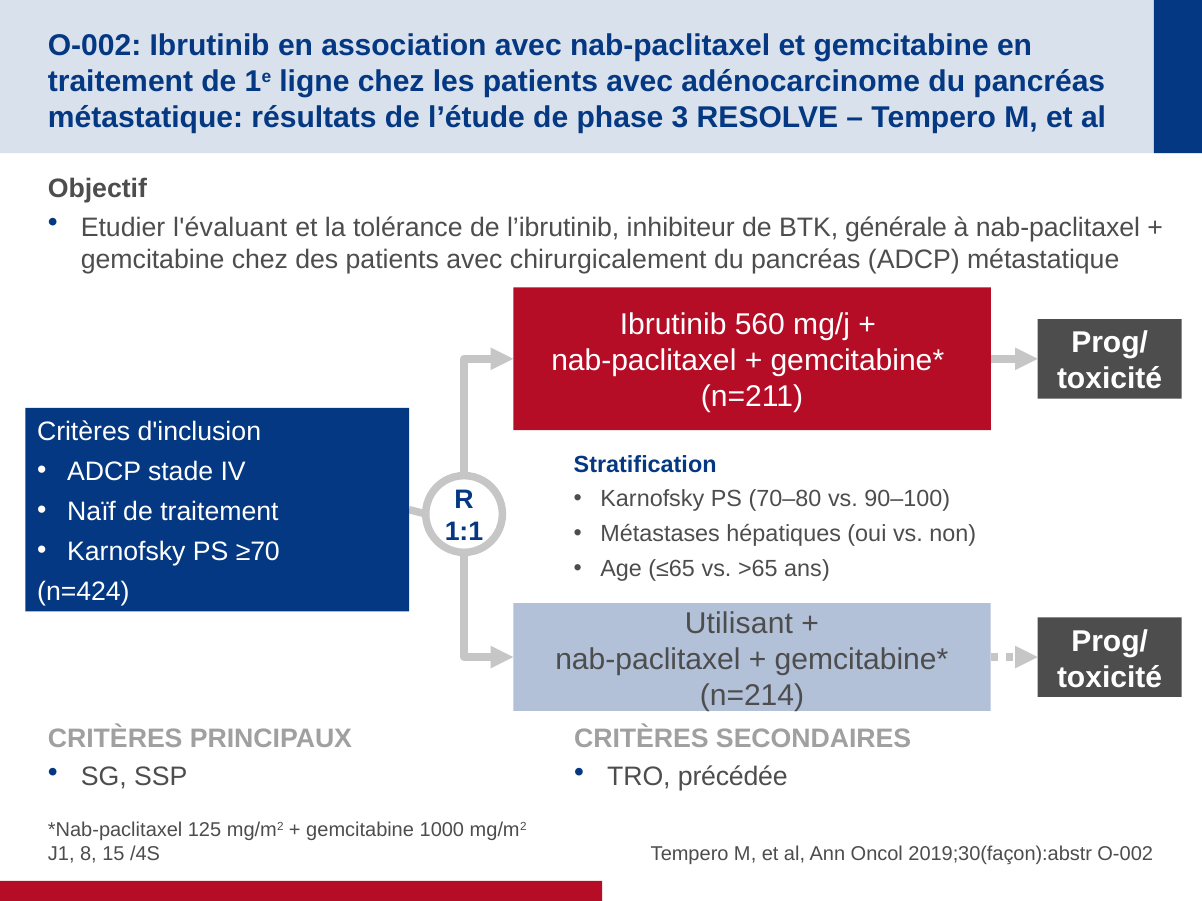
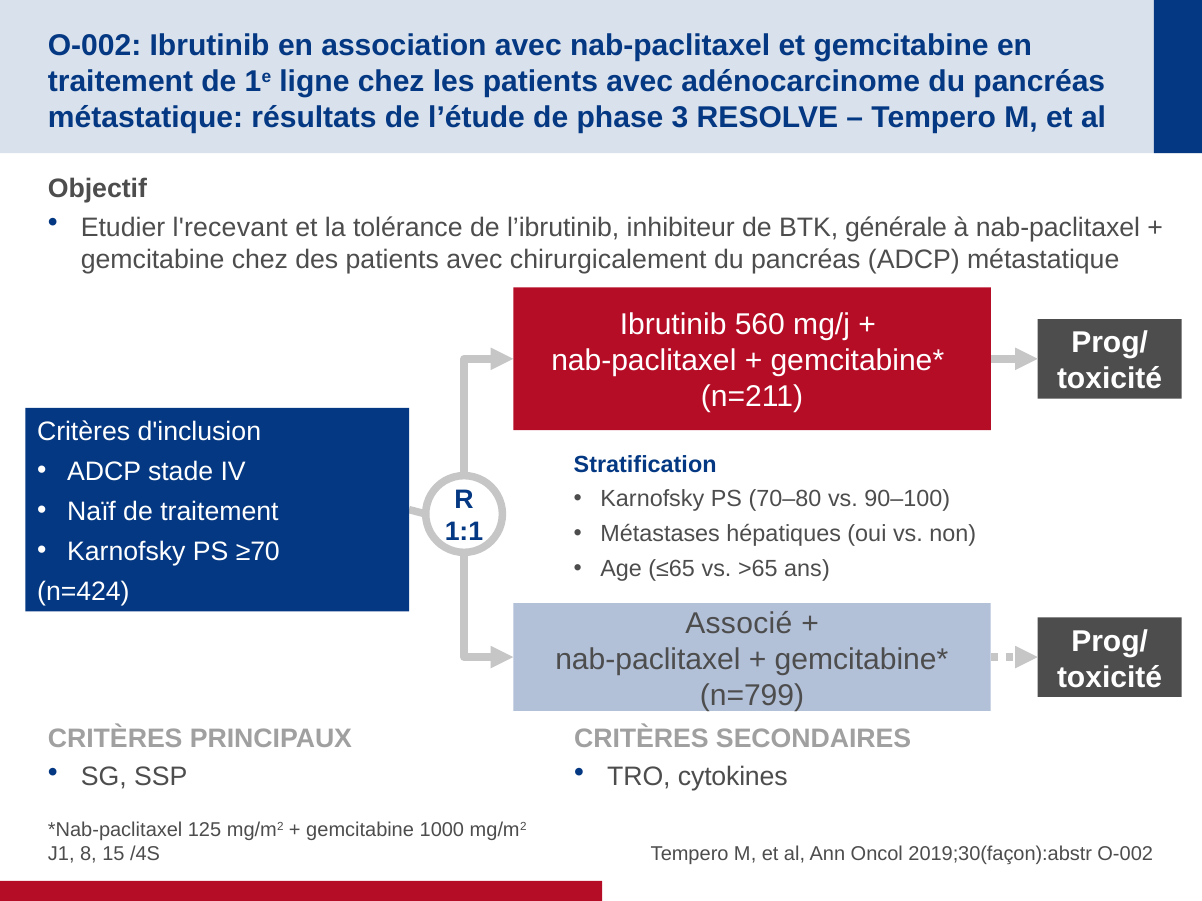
l'évaluant: l'évaluant -> l'recevant
Utilisant: Utilisant -> Associé
n=214: n=214 -> n=799
précédée: précédée -> cytokines
